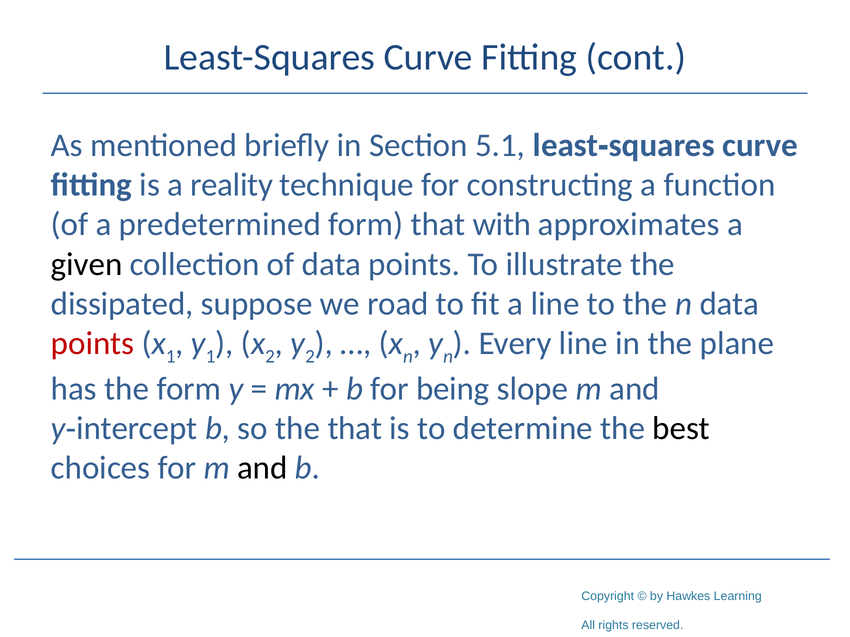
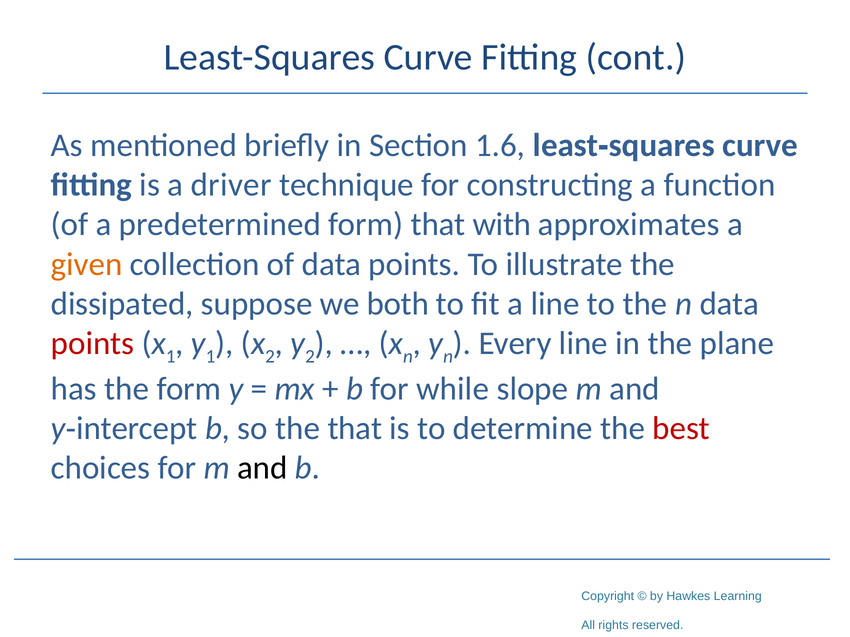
5.1: 5.1 -> 1.6
reality: reality -> driver
given colour: black -> orange
road: road -> both
being: being -> while
best colour: black -> red
